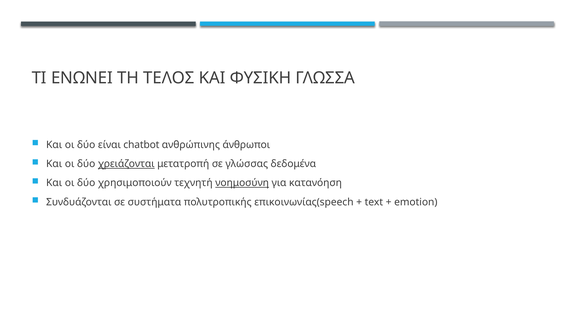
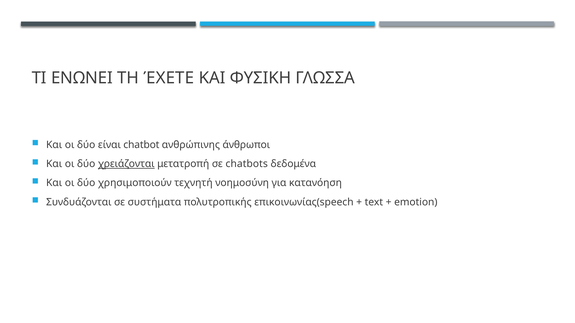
ΤΕΛΟΣ: ΤΕΛΟΣ -> ΈΧΕΤΕ
γλώσσας: γλώσσας -> chatbots
νοημοσύνη underline: present -> none
